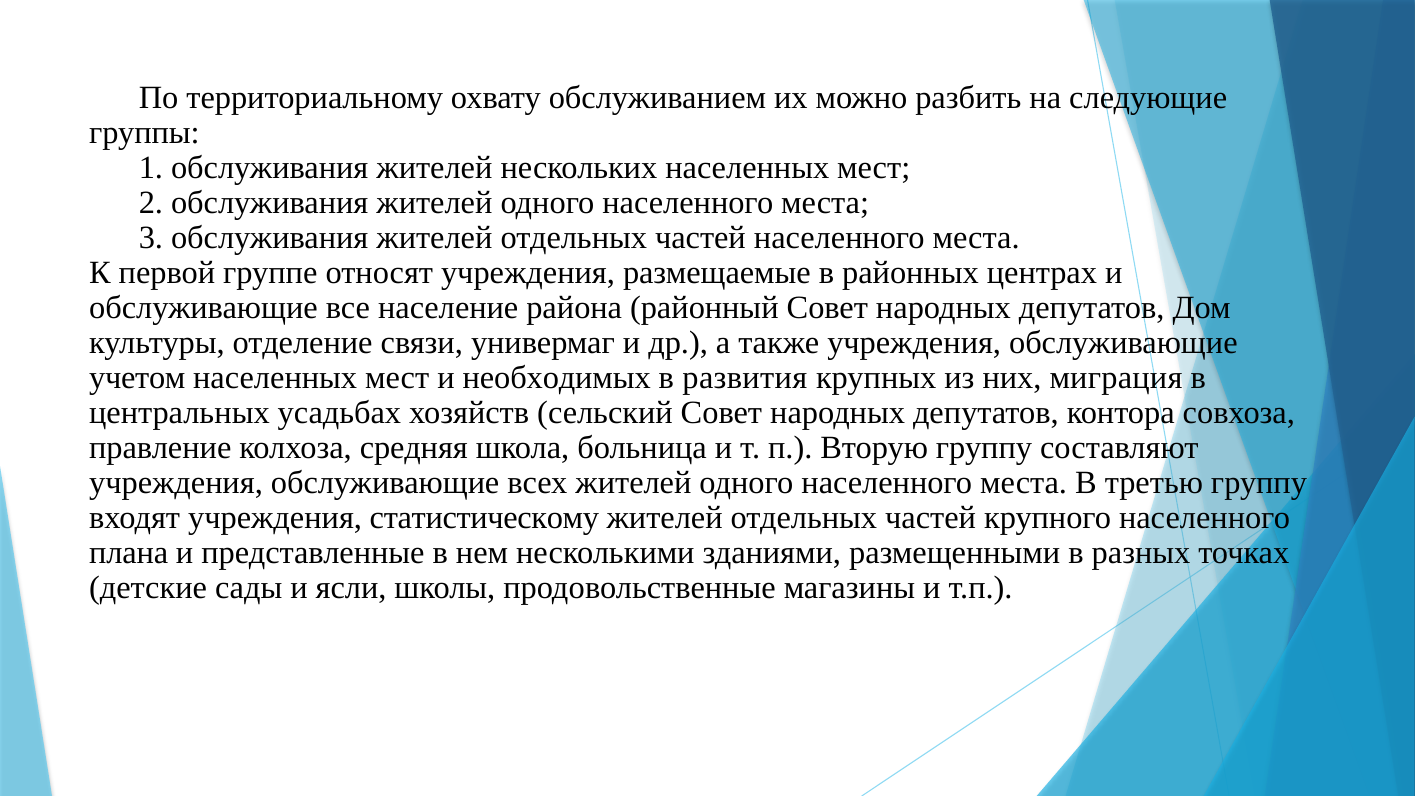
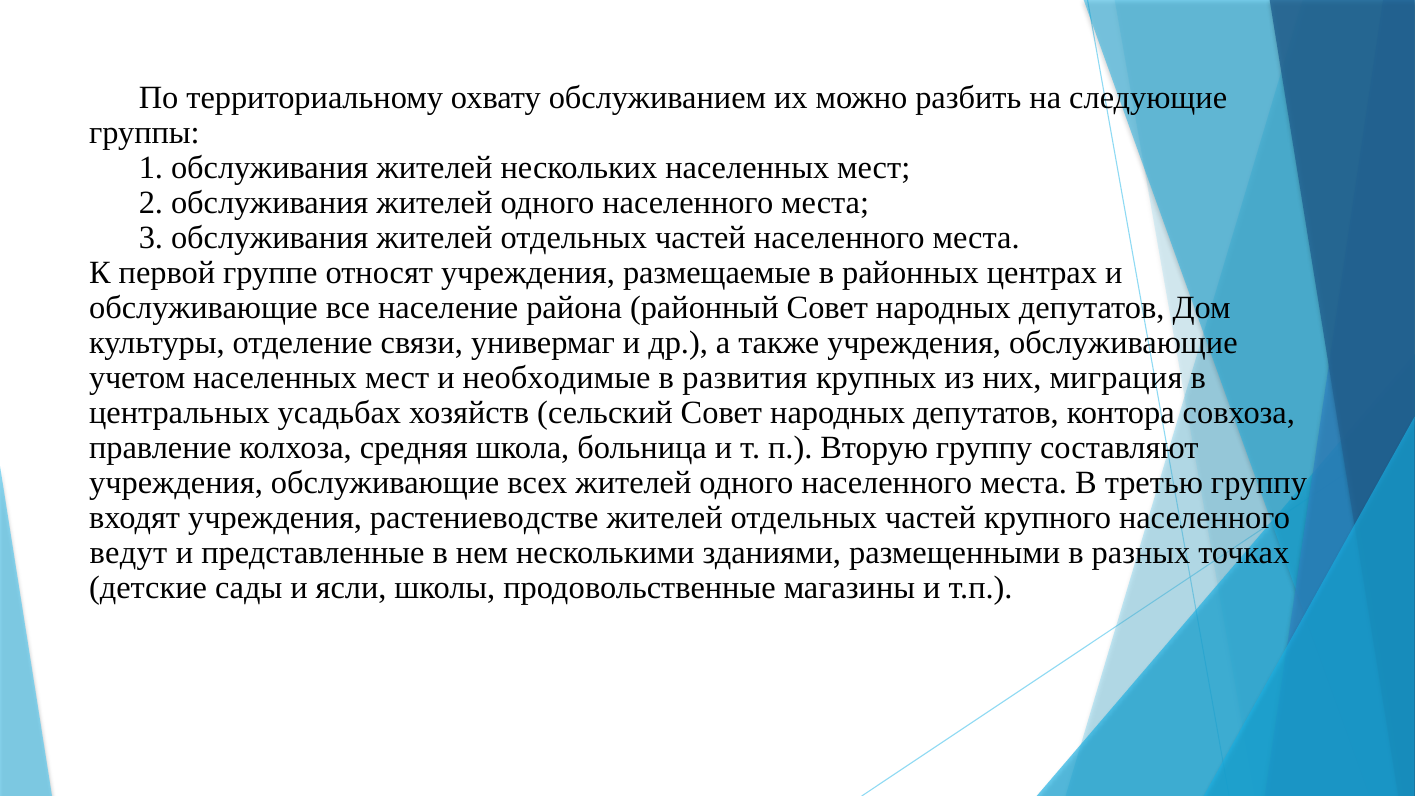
необходимых: необходимых -> необходимые
статистическому: статистическому -> растениеводстве
плана: плана -> ведут
